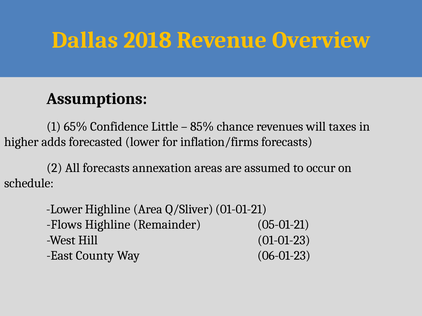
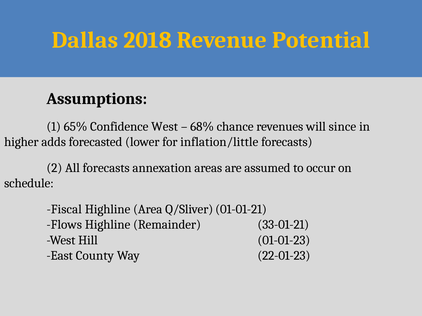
Overview: Overview -> Potential
Confidence Little: Little -> West
85%: 85% -> 68%
taxes: taxes -> since
inflation/firms: inflation/firms -> inflation/little
Lower at (64, 210): Lower -> Fiscal
05-01-21: 05-01-21 -> 33-01-21
06-01-23: 06-01-23 -> 22-01-23
